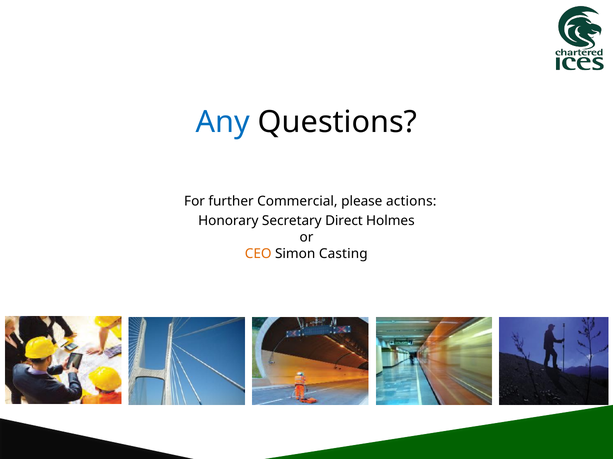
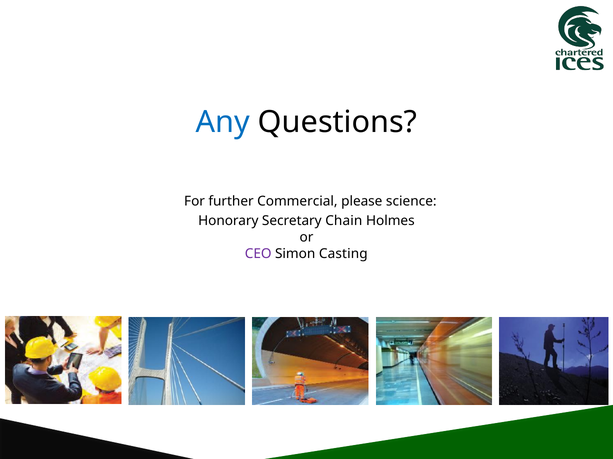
actions: actions -> science
Direct: Direct -> Chain
CEO colour: orange -> purple
